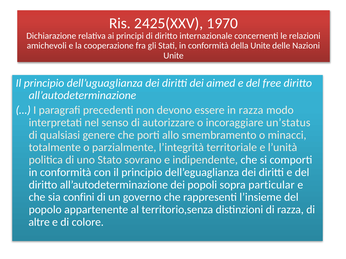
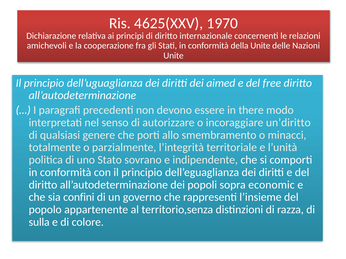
2425(XXV: 2425(XXV -> 4625(XXV
in razza: razza -> there
un’status: un’status -> un’diritto
particular: particular -> economic
altre: altre -> sulla
